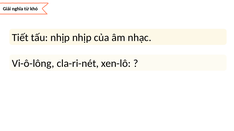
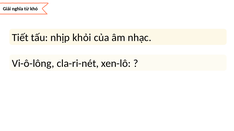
nhịp at (82, 38): nhịp -> khỏi
